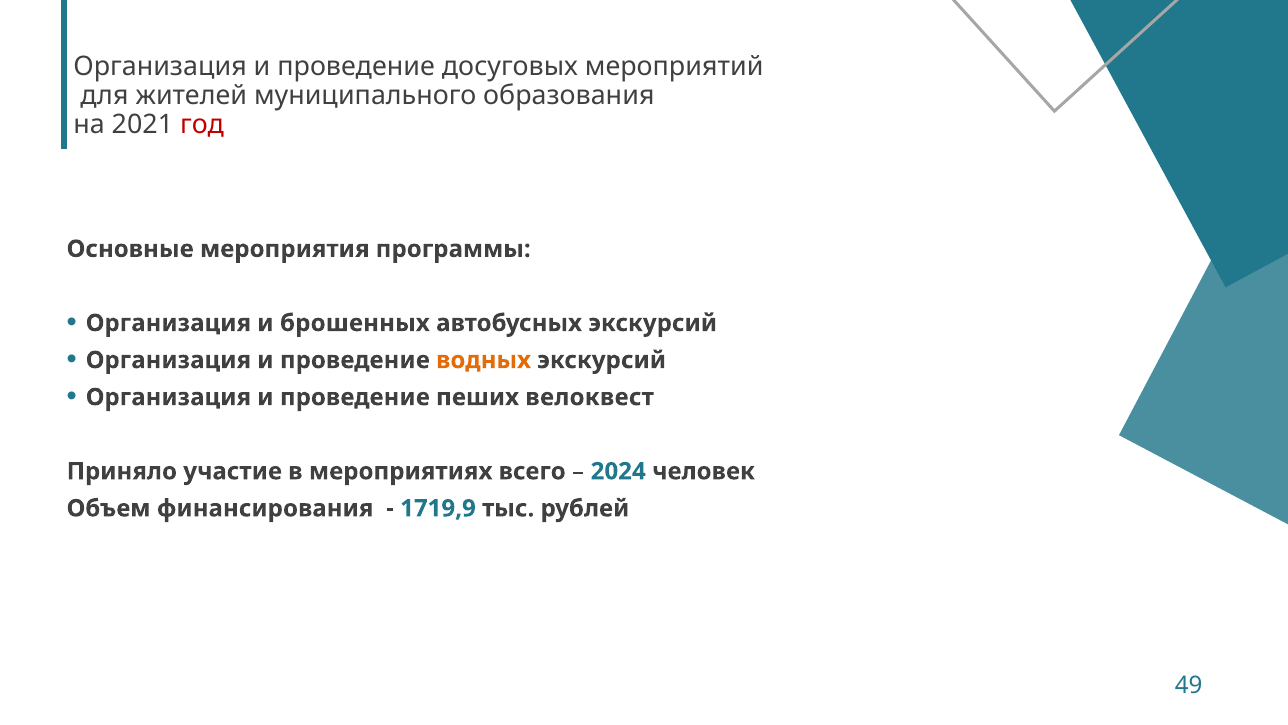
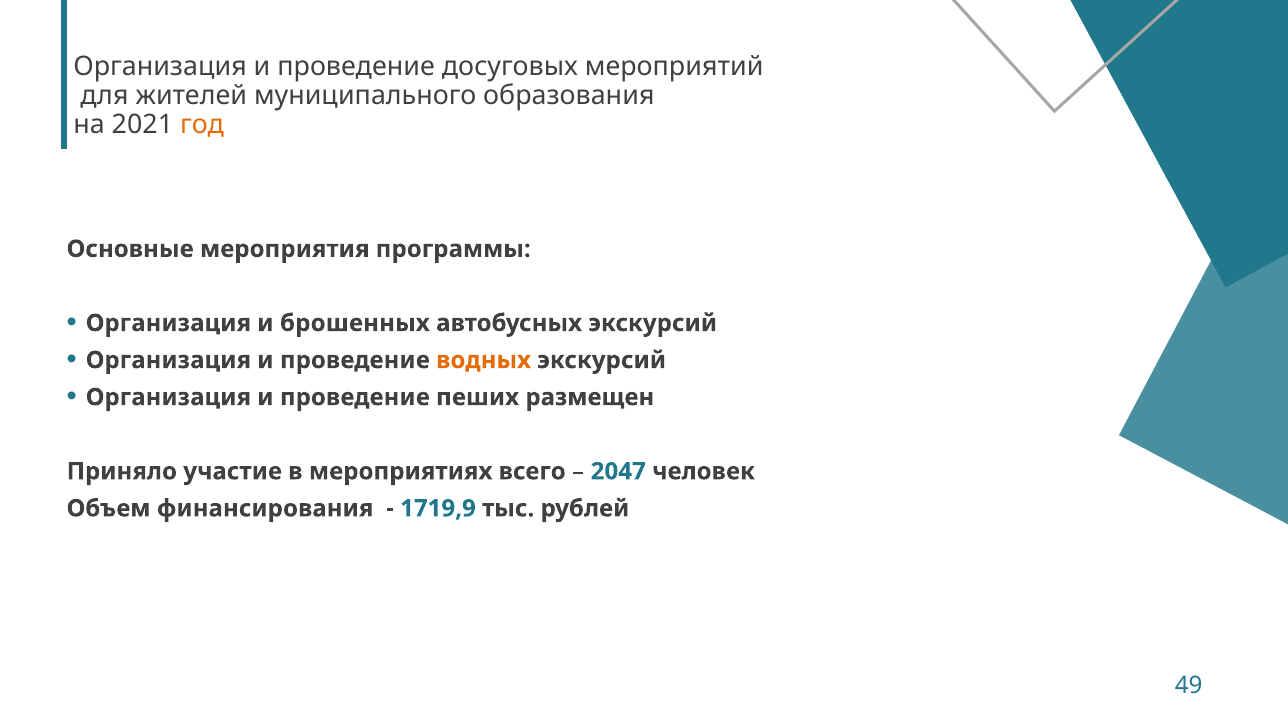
год colour: red -> orange
велоквест: велоквест -> размещен
2024: 2024 -> 2047
